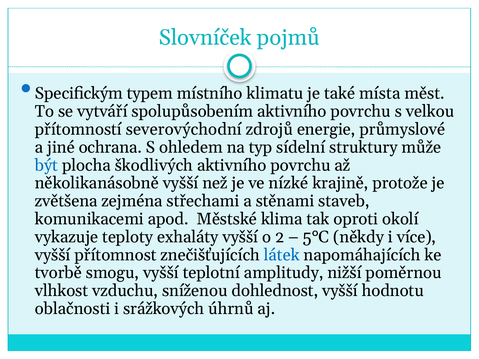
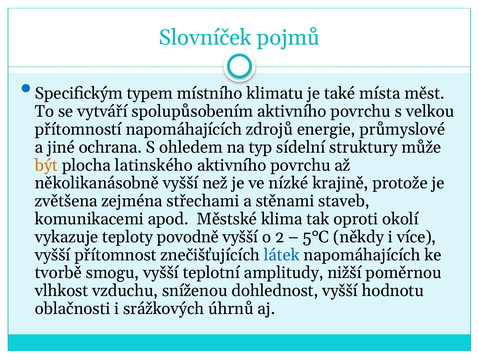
přítomností severovýchodní: severovýchodní -> napomáhajících
být colour: blue -> orange
škodlivých: škodlivých -> latinského
exhaláty: exhaláty -> povodně
